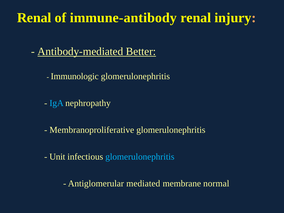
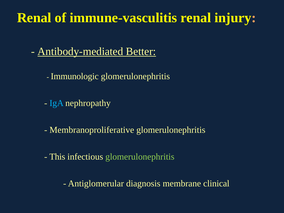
immune-antibody: immune-antibody -> immune-vasculitis
Unit: Unit -> This
glomerulonephritis at (140, 157) colour: light blue -> light green
mediated: mediated -> diagnosis
normal: normal -> clinical
